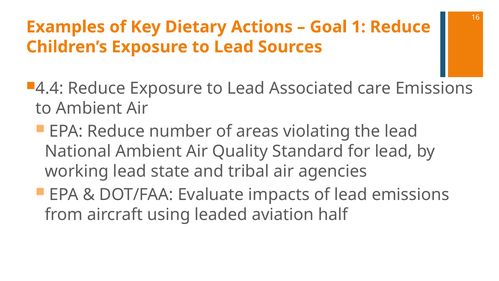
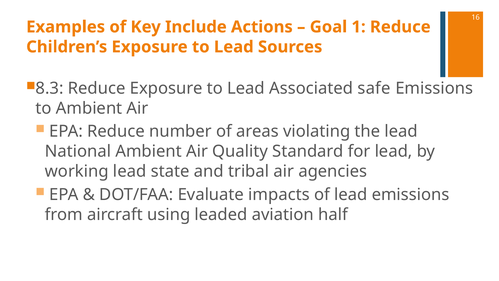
Dietary: Dietary -> Include
4.4: 4.4 -> 8.3
care: care -> safe
